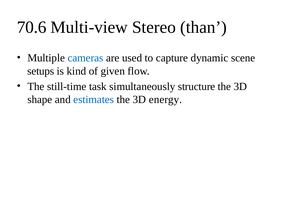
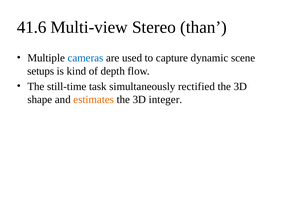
70.6: 70.6 -> 41.6
given: given -> depth
structure: structure -> rectified
estimates colour: blue -> orange
energy: energy -> integer
